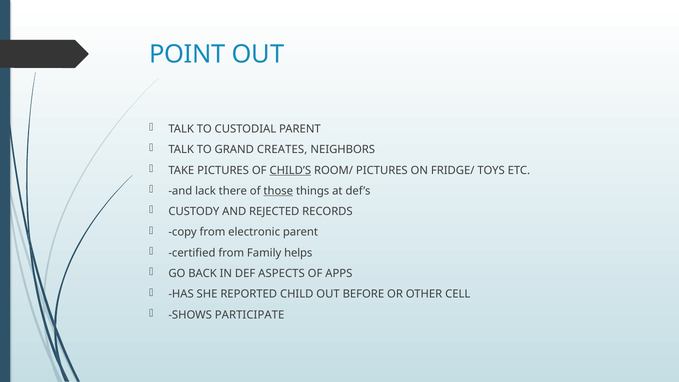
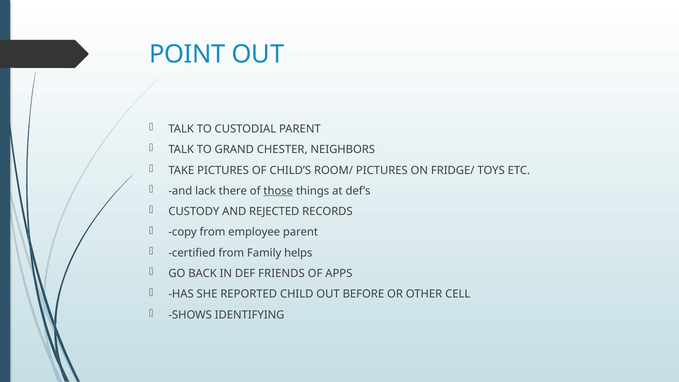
CREATES: CREATES -> CHESTER
CHILD’S underline: present -> none
electronic: electronic -> employee
ASPECTS: ASPECTS -> FRIENDS
PARTICIPATE: PARTICIPATE -> IDENTIFYING
